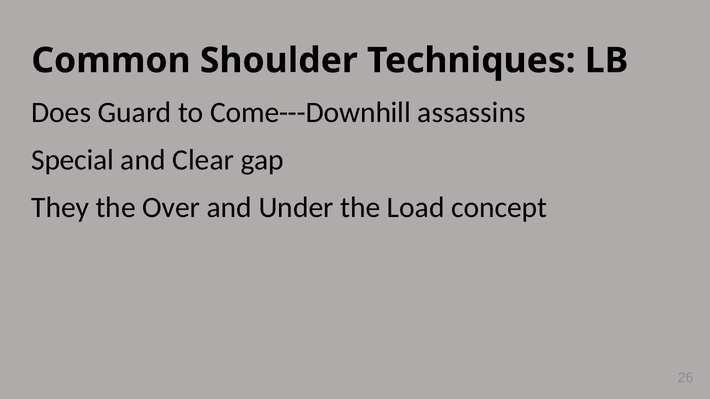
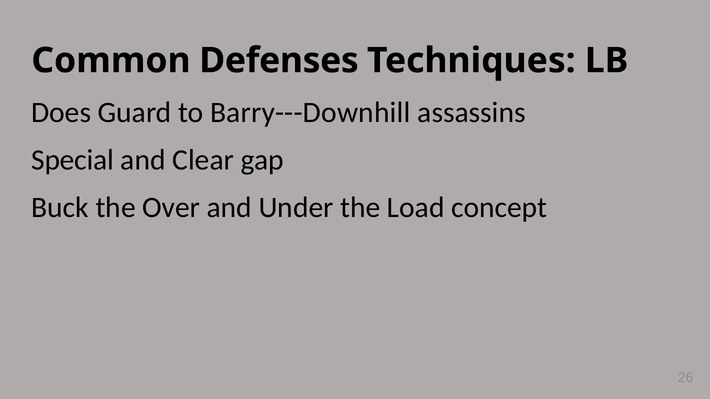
Shoulder: Shoulder -> Defenses
Come---Downhill: Come---Downhill -> Barry---Downhill
They: They -> Buck
